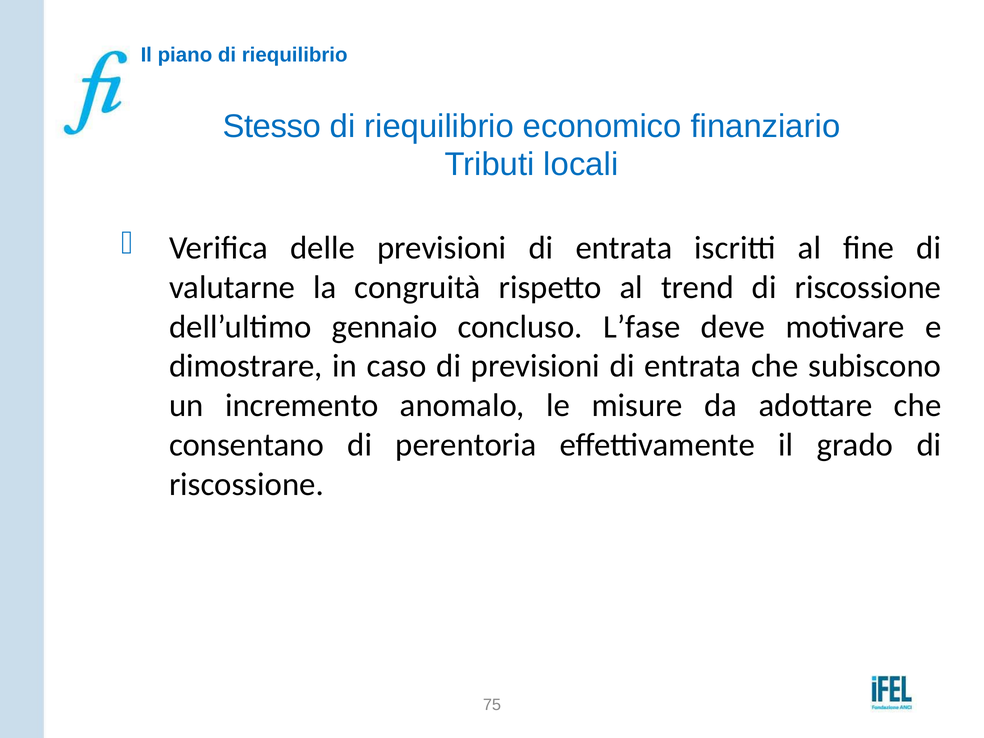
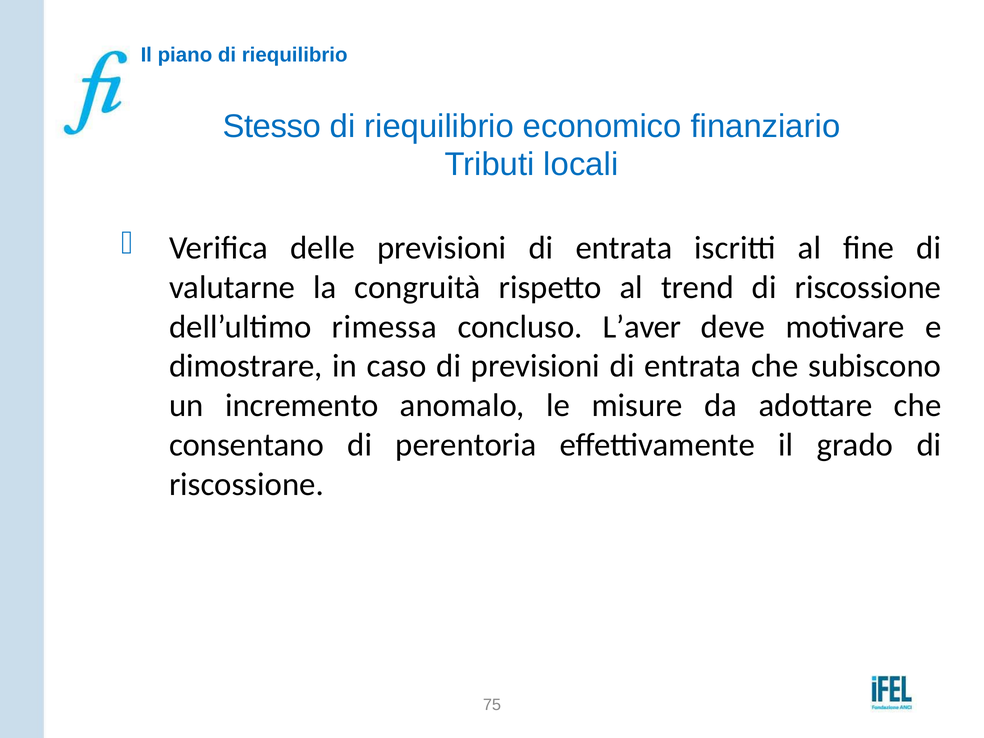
gennaio: gennaio -> rimessa
L’fase: L’fase -> L’aver
